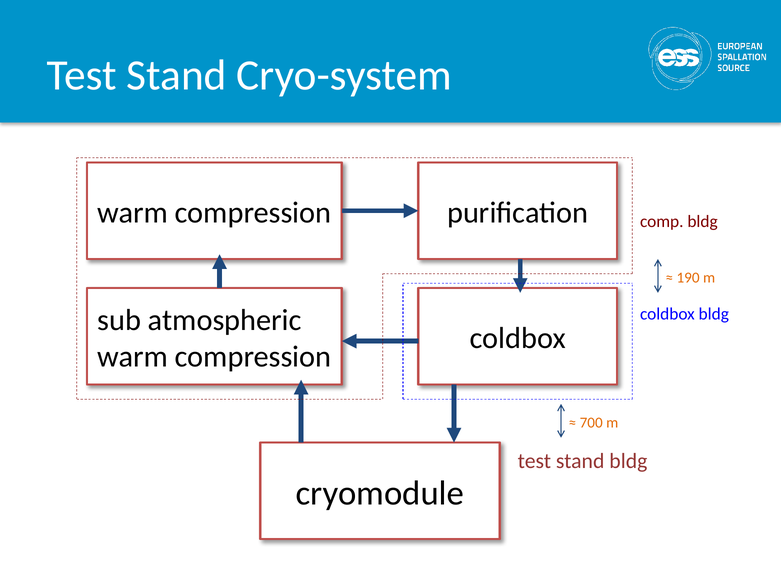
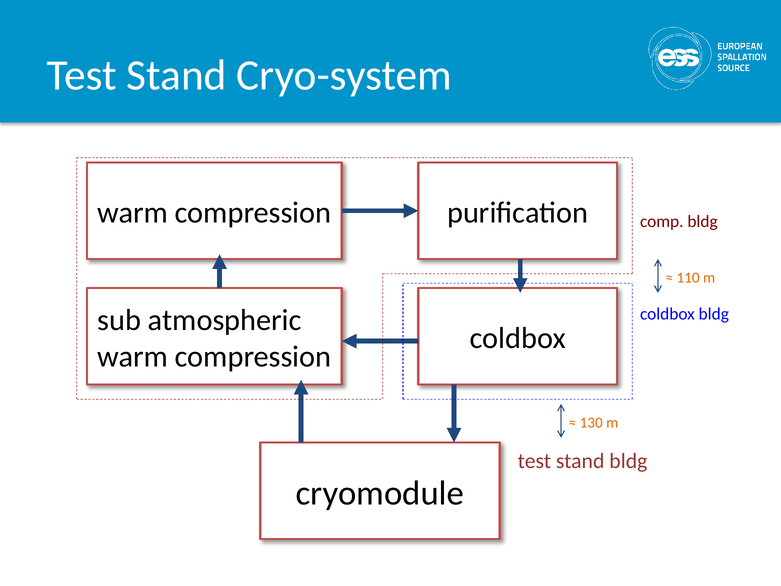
190: 190 -> 110
700: 700 -> 130
